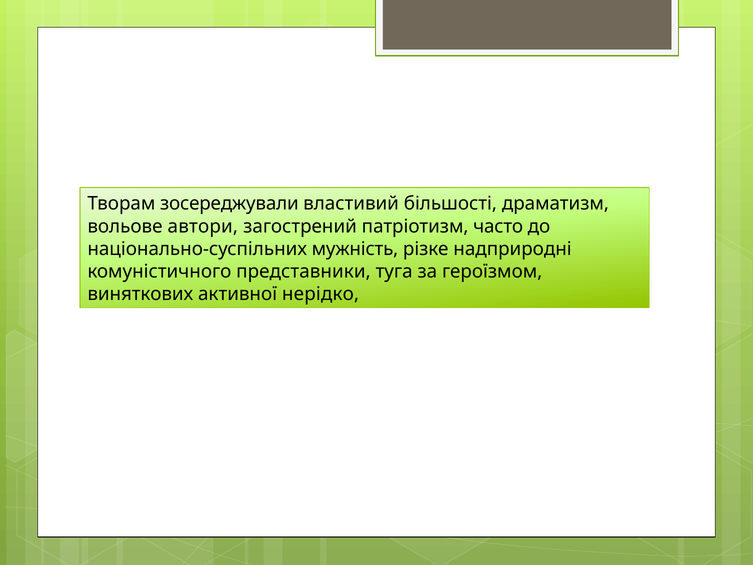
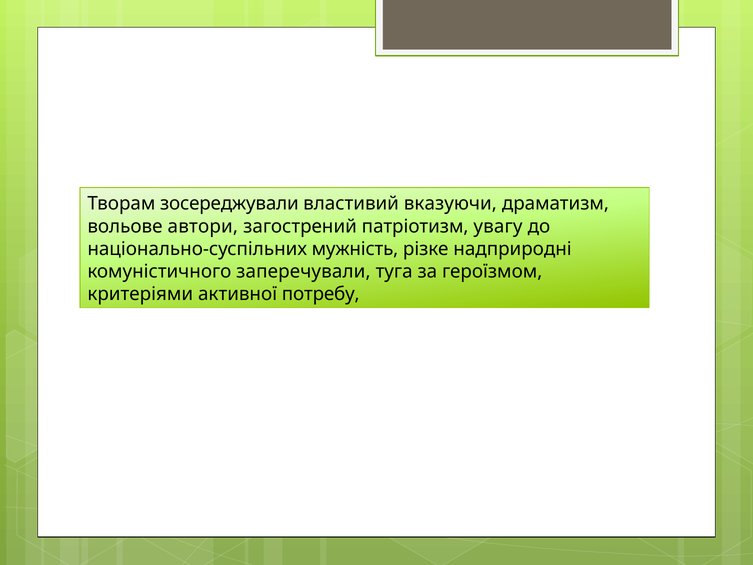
більшості: більшості -> вказуючи
часто: часто -> увагу
представники: представники -> заперечували
виняткових: виняткових -> критеріями
нерідко: нерідко -> потребу
